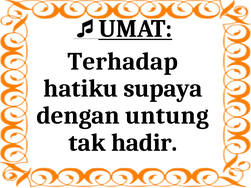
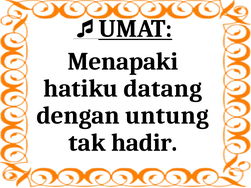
Terhadap: Terhadap -> Menapaki
supaya: supaya -> datang
